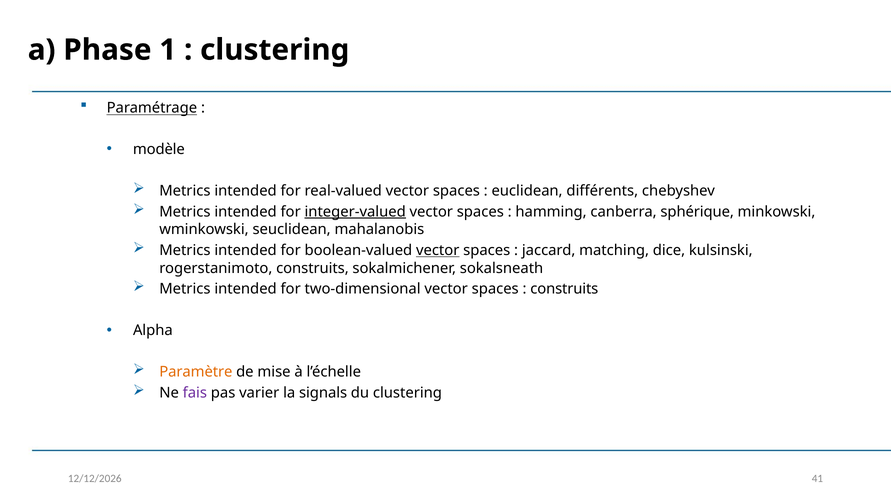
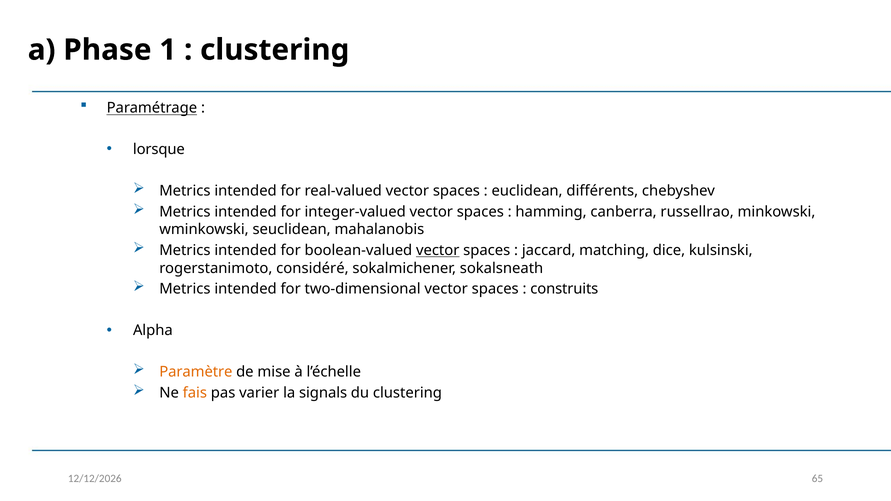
modèle: modèle -> lorsque
integer-valued underline: present -> none
sphérique: sphérique -> russellrao
rogerstanimoto construits: construits -> considéré
fais colour: purple -> orange
41: 41 -> 65
